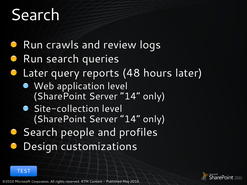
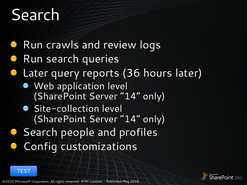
48: 48 -> 36
Design: Design -> Config
